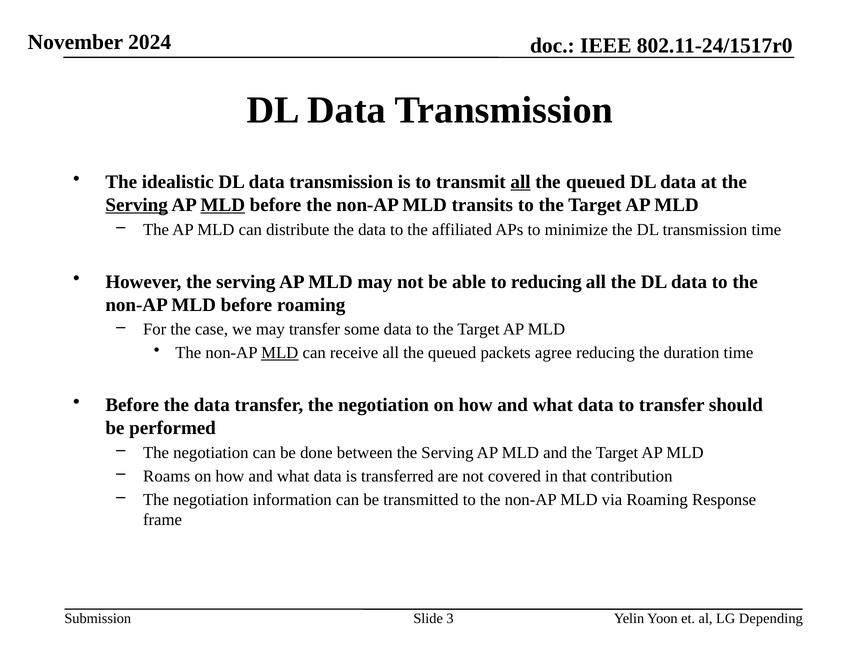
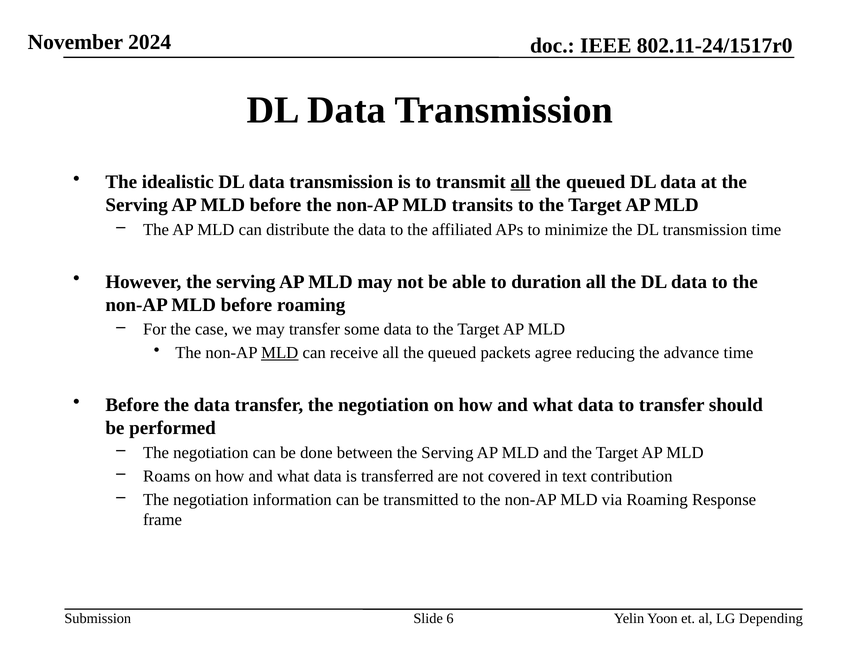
Serving at (137, 205) underline: present -> none
MLD at (223, 205) underline: present -> none
to reducing: reducing -> duration
duration: duration -> advance
that: that -> text
3: 3 -> 6
